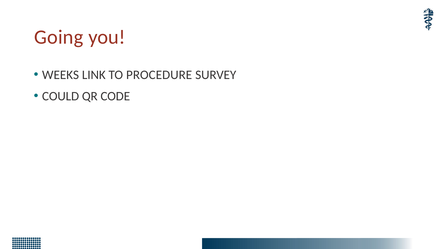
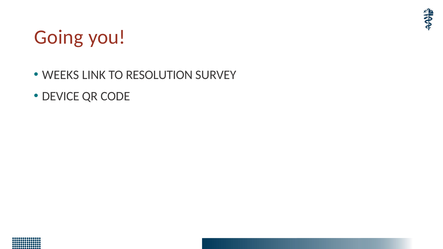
PROCEDURE: PROCEDURE -> RESOLUTION
COULD: COULD -> DEVICE
